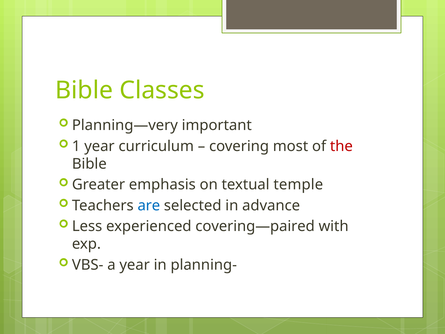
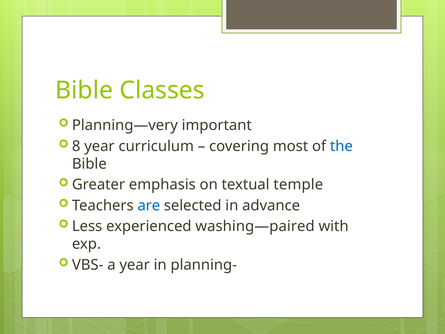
1: 1 -> 8
the colour: red -> blue
covering—paired: covering—paired -> washing—paired
